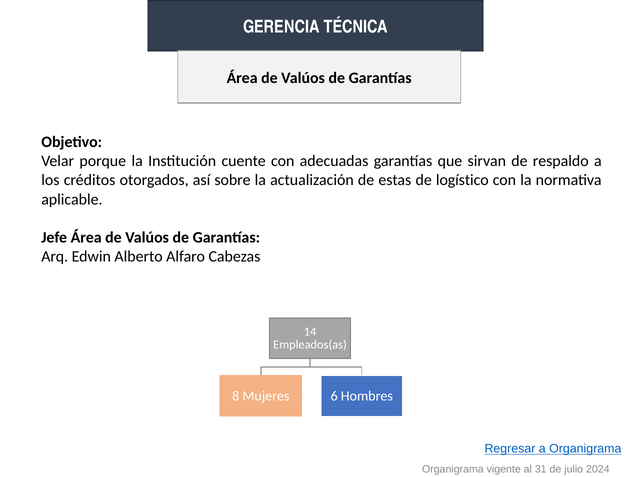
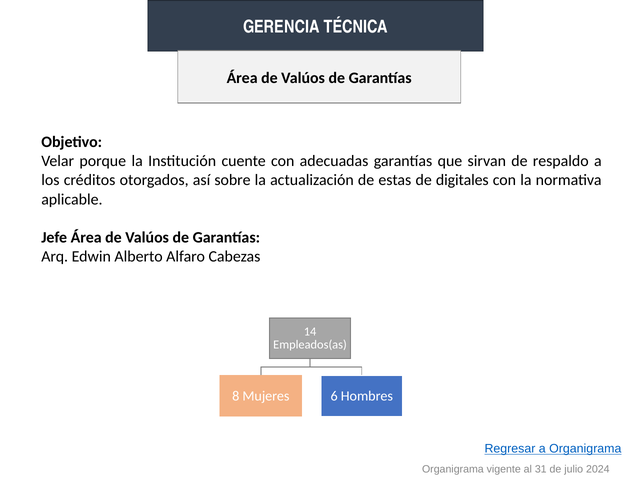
logístico: logístico -> digitales
